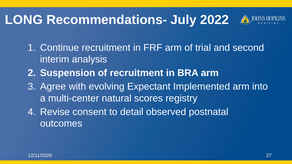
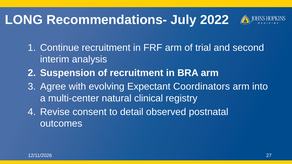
Implemented: Implemented -> Coordinators
scores: scores -> clinical
